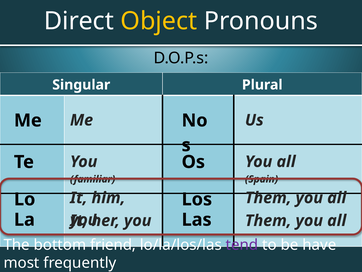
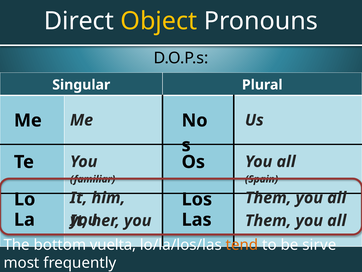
friend: friend -> vuelta
tend colour: purple -> orange
have: have -> sirve
